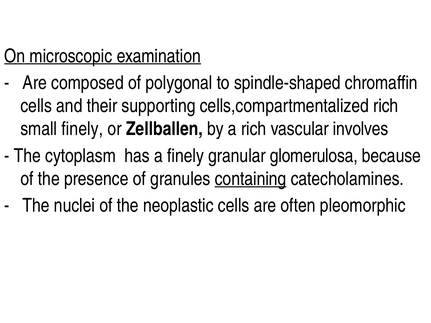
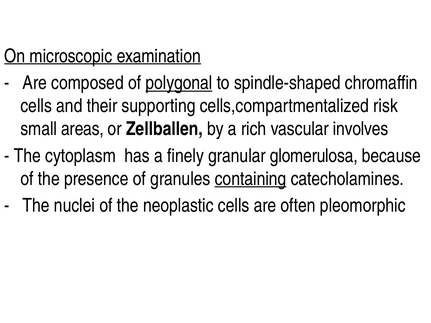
polygonal underline: none -> present
cells,compartmentalized rich: rich -> risk
small finely: finely -> areas
